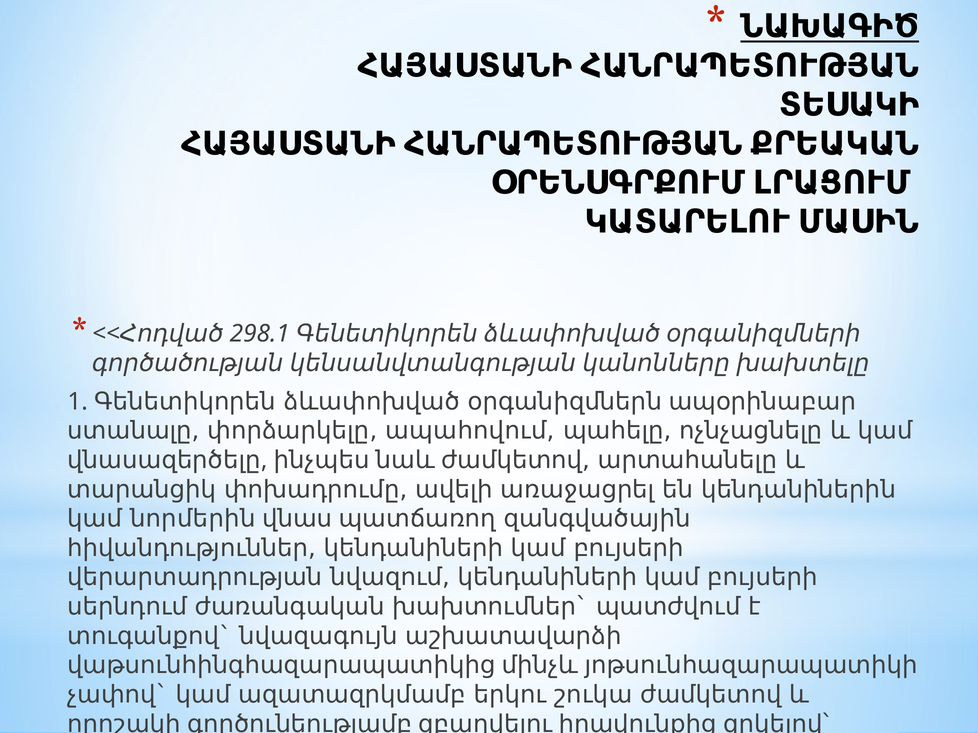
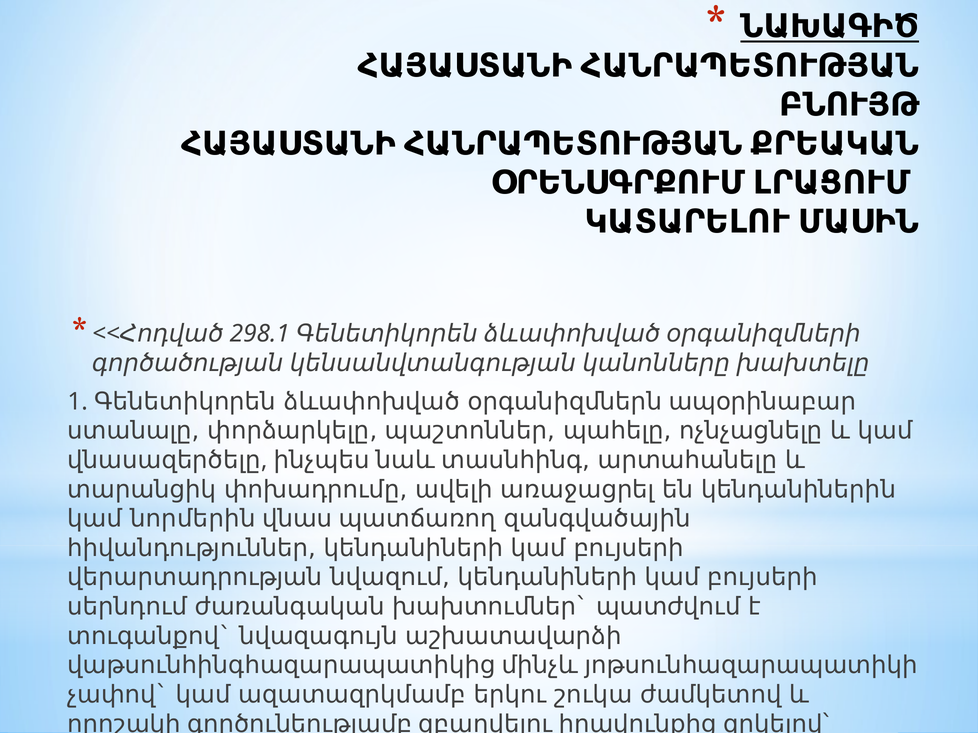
ՏԵՍԱԿԻ: ՏԵՍԱԿԻ -> ԲՆՈՒՅԹ
ապահովում: ապահովում -> պաշտոններ
նաև ժամկետով: ժամկետով -> տասնհինգ
